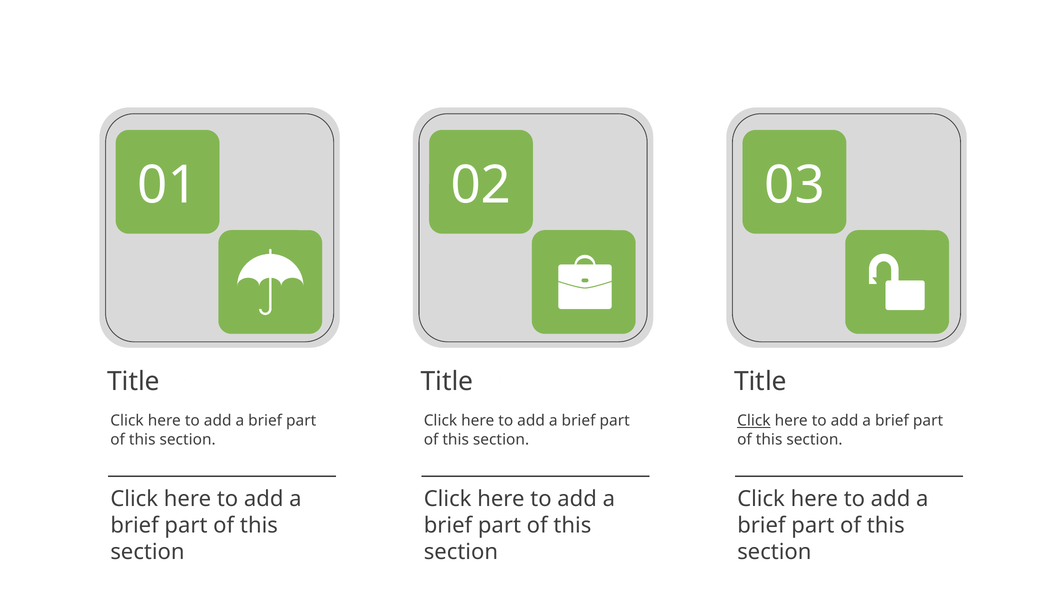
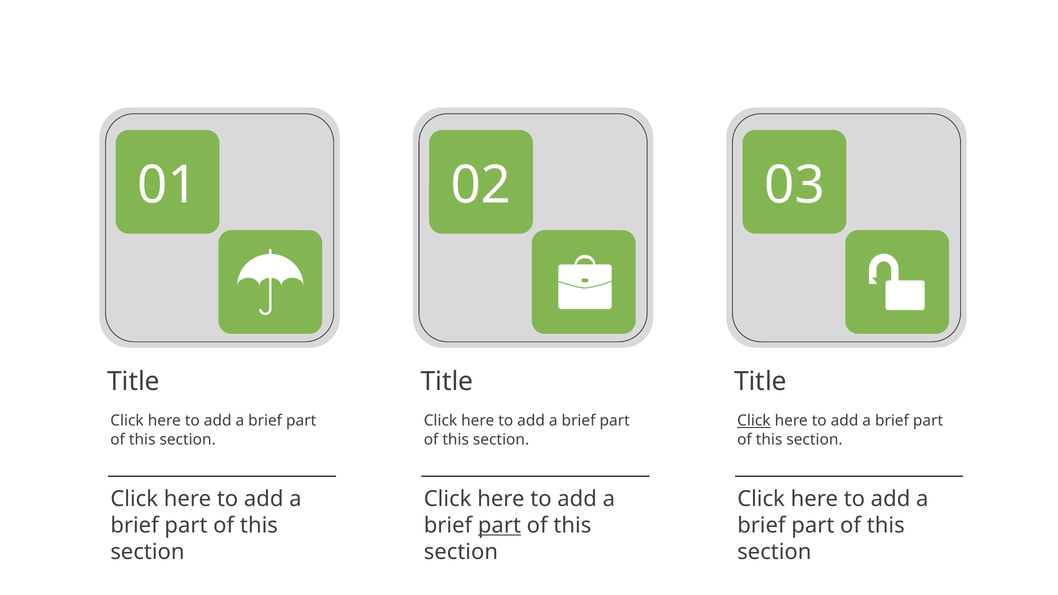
part at (499, 526) underline: none -> present
